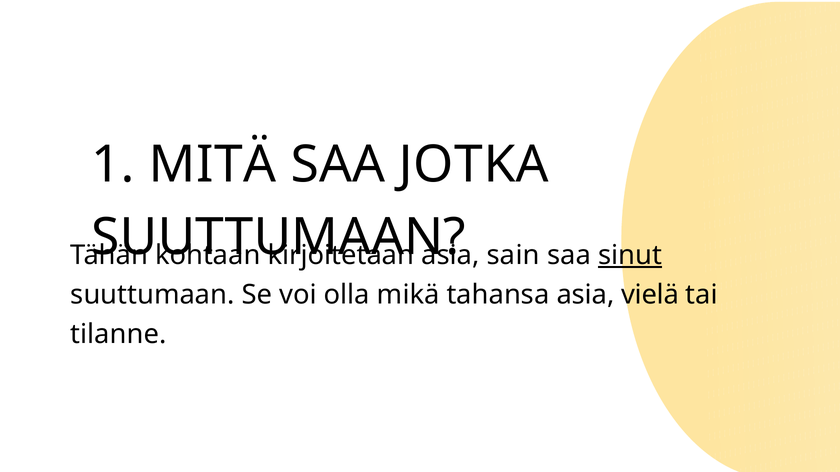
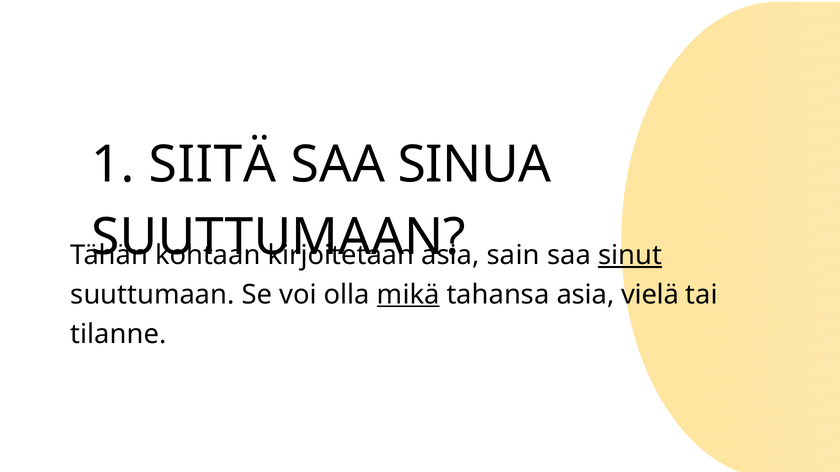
MITÄ: MITÄ -> SIITÄ
JOTKA: JOTKA -> SINUA
mikä underline: none -> present
